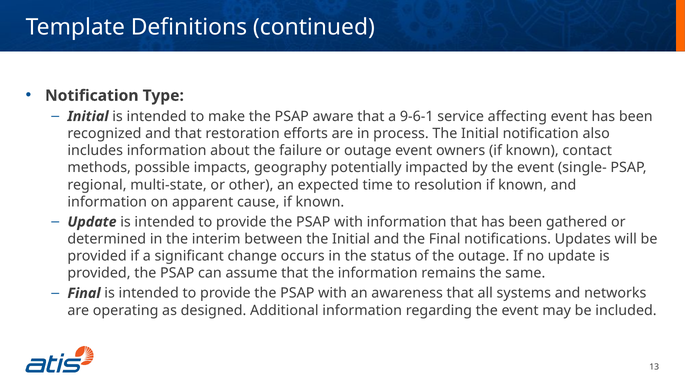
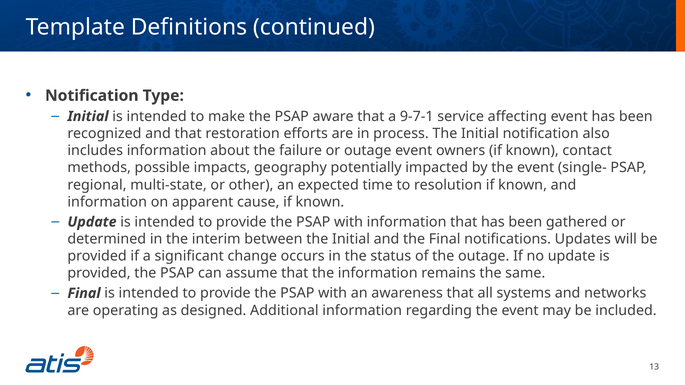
9-6-1: 9-6-1 -> 9-7-1
